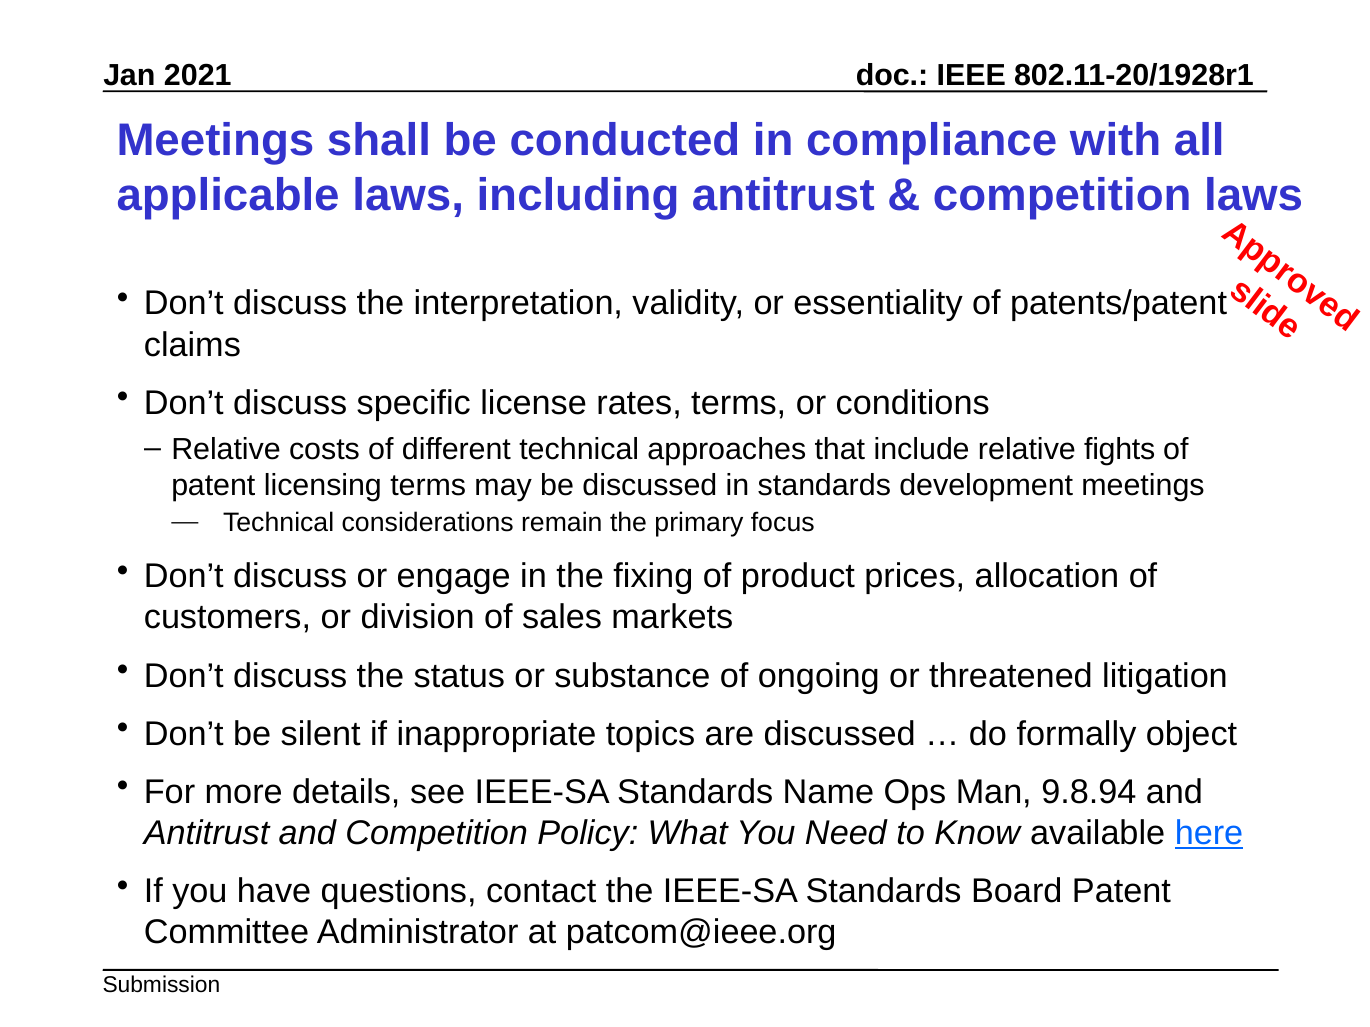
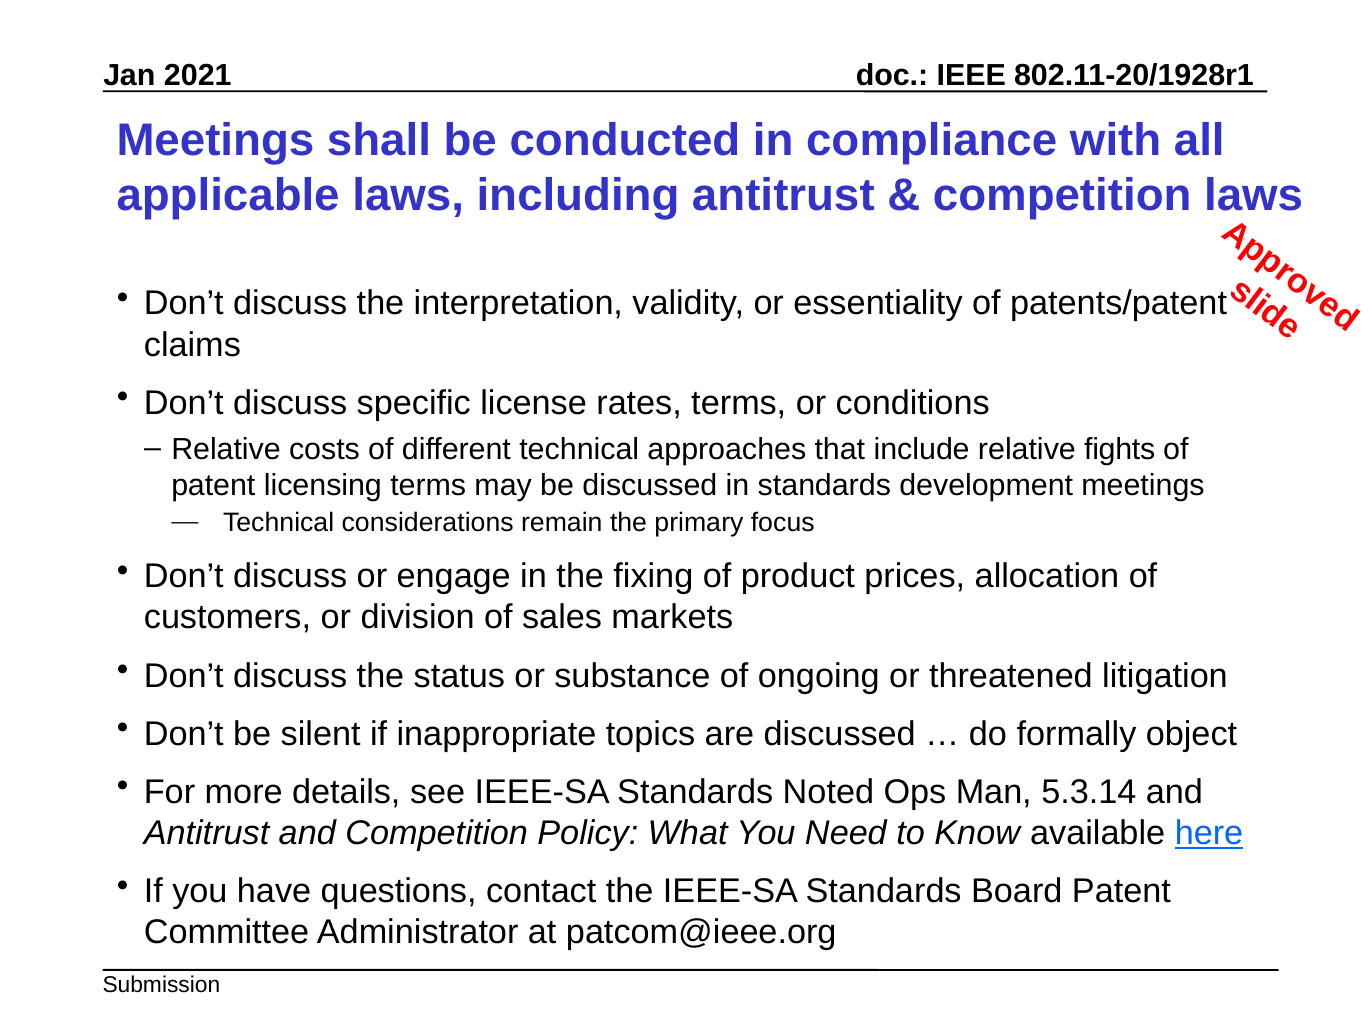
Name: Name -> Noted
9.8.94: 9.8.94 -> 5.3.14
